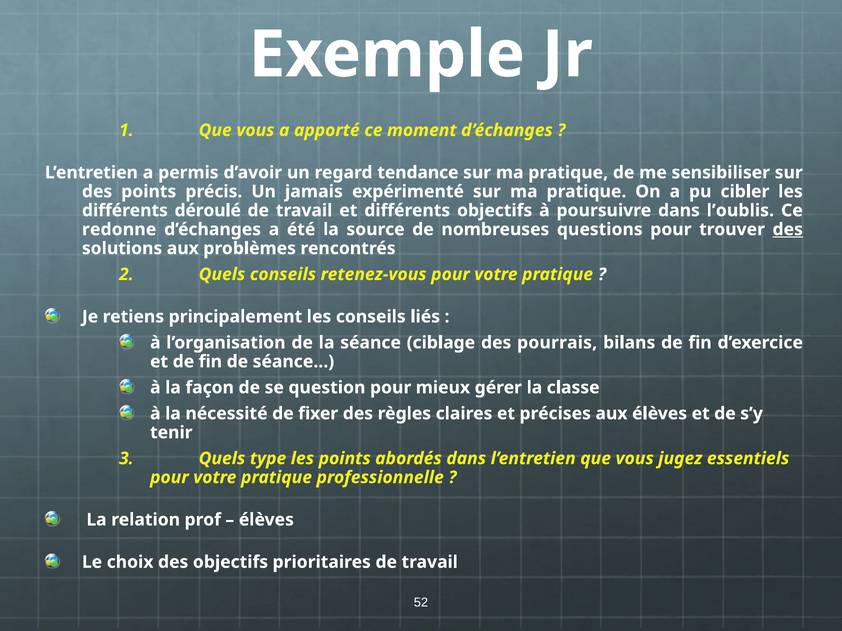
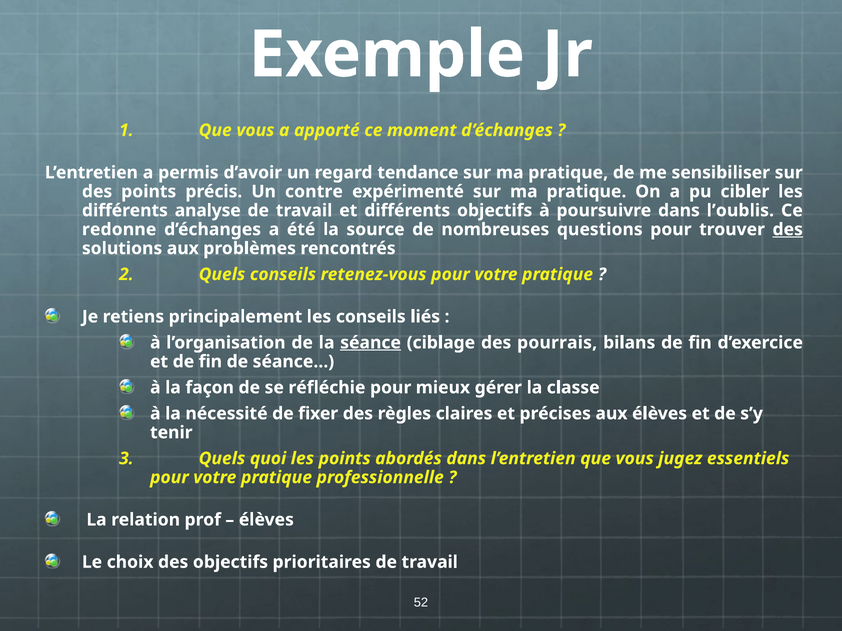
jamais: jamais -> contre
déroulé: déroulé -> analyse
séance underline: none -> present
question: question -> réfléchie
type: type -> quoi
